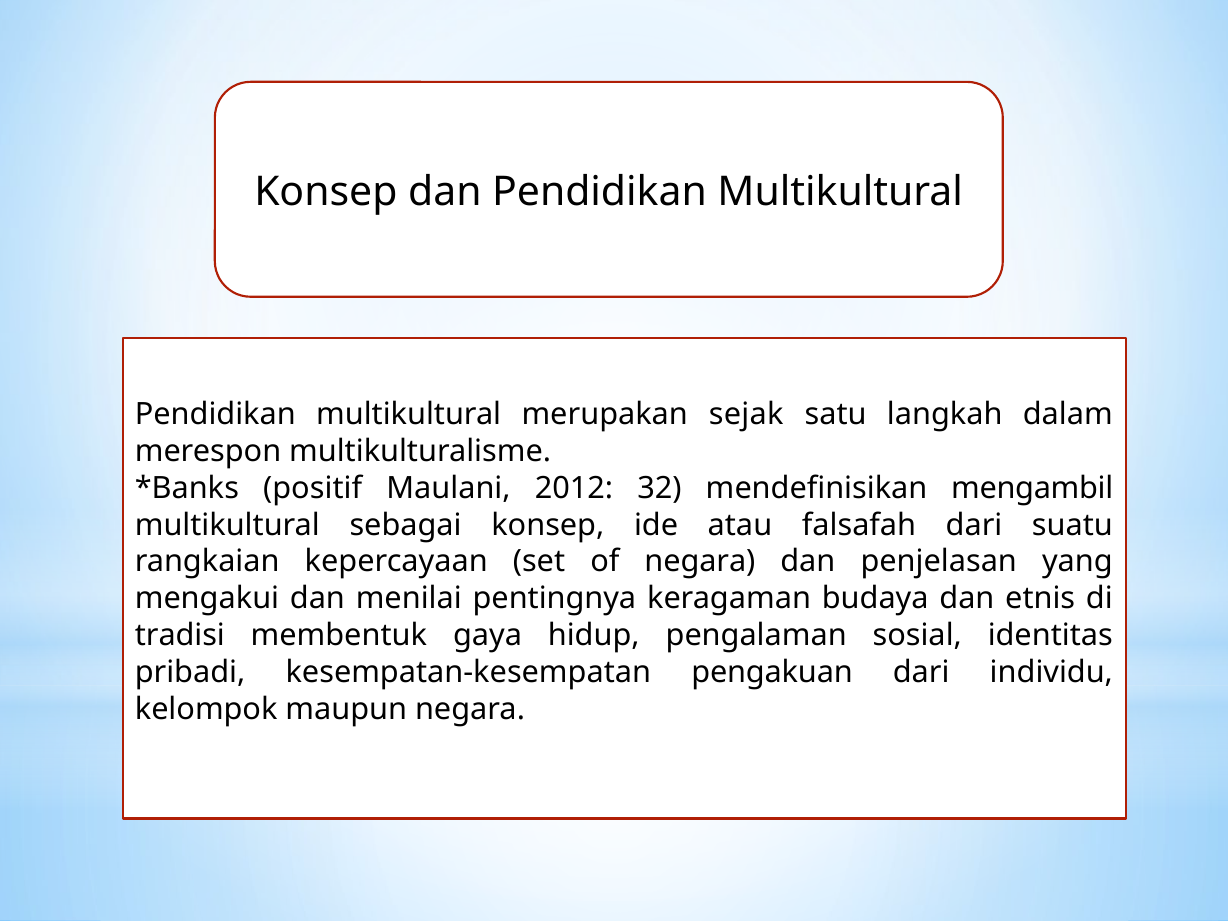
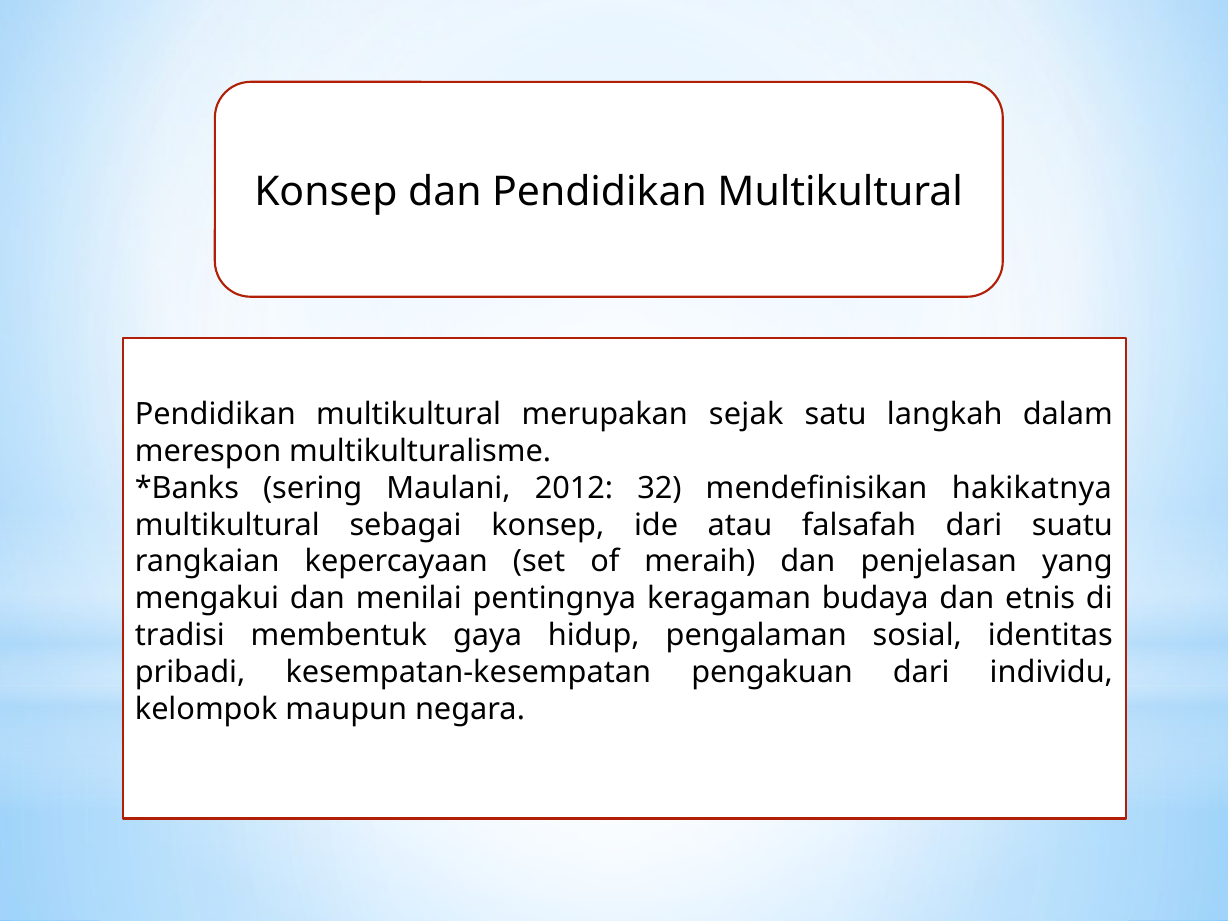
positif: positif -> sering
mengambil: mengambil -> hakikatnya
of negara: negara -> meraih
